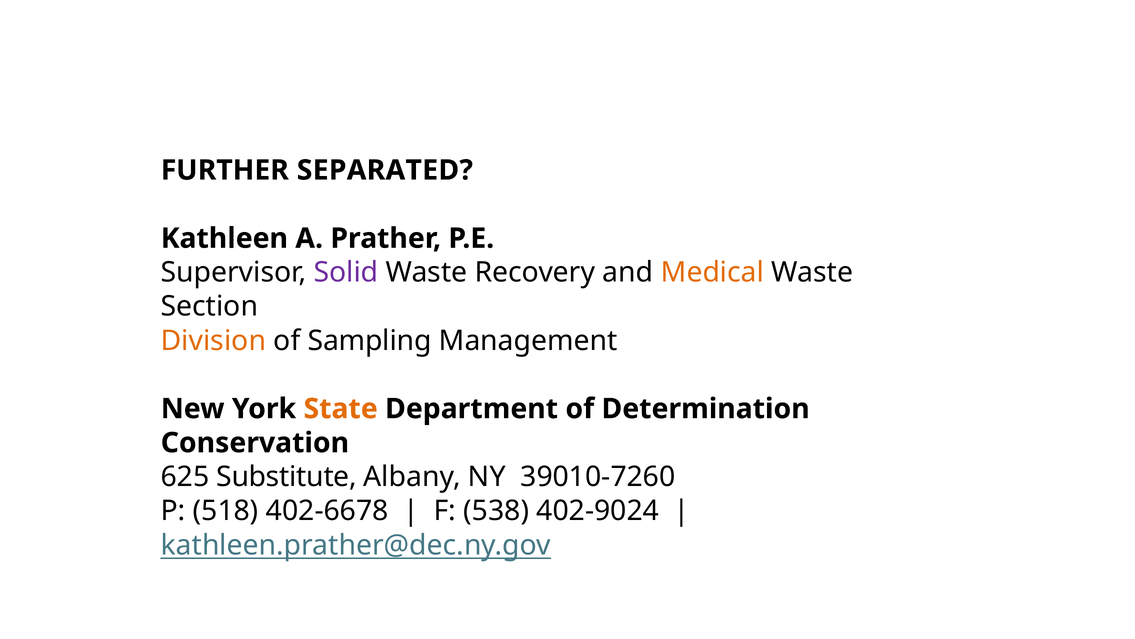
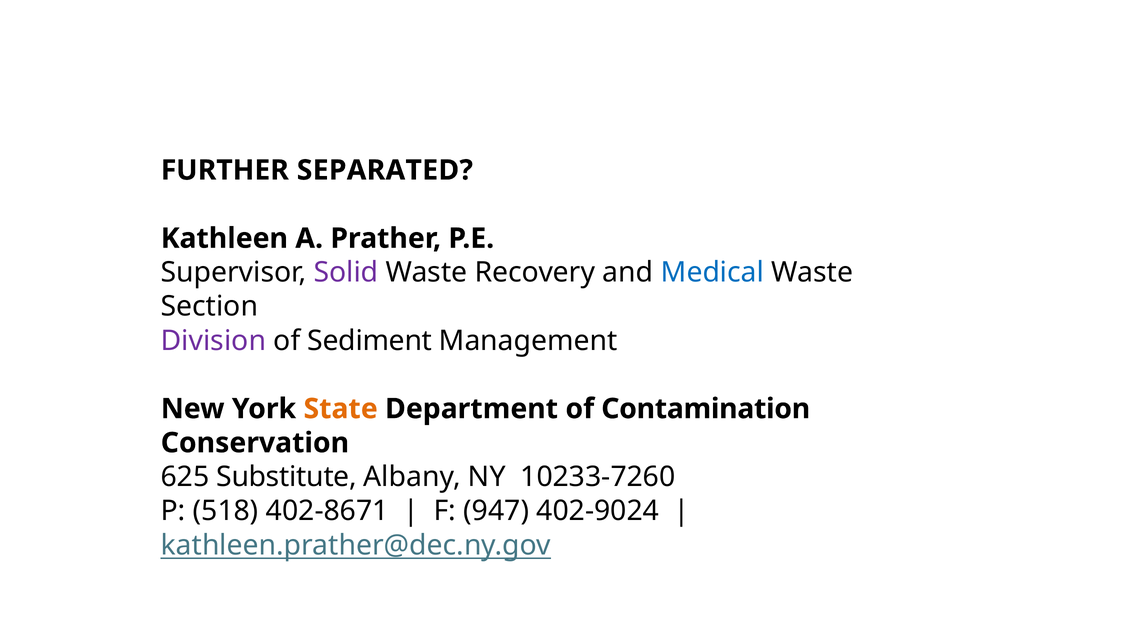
Medical colour: orange -> blue
Division colour: orange -> purple
Sampling: Sampling -> Sediment
Determination: Determination -> Contamination
39010-7260: 39010-7260 -> 10233-7260
402-6678: 402-6678 -> 402-8671
538: 538 -> 947
